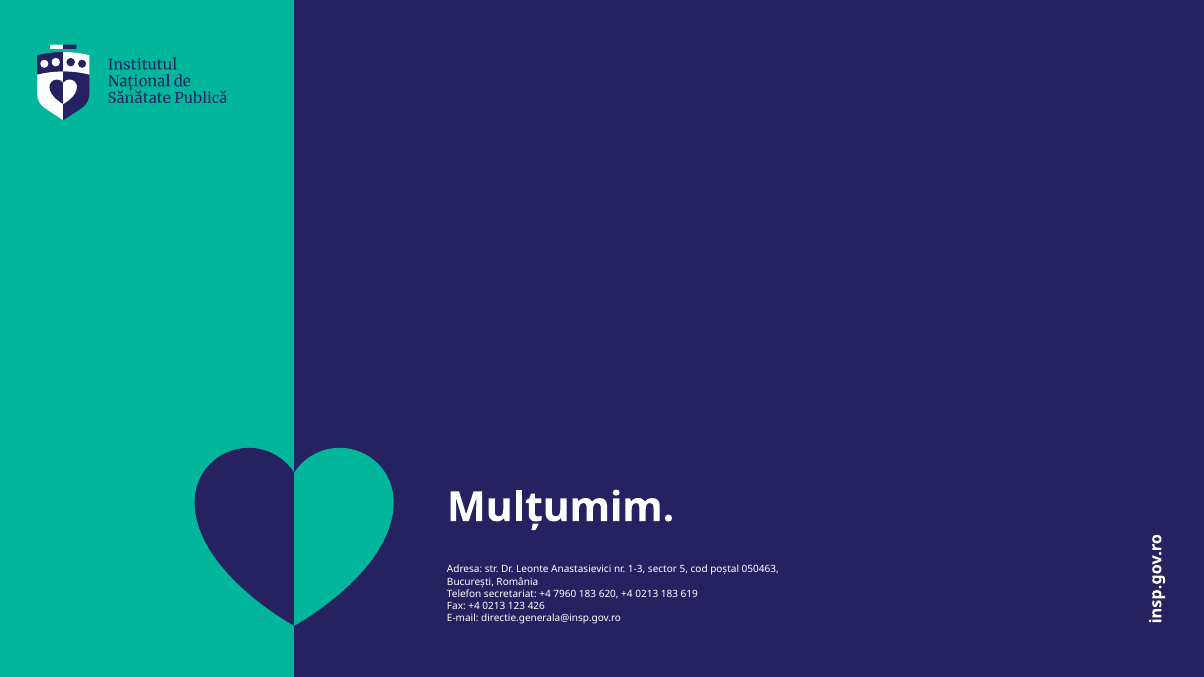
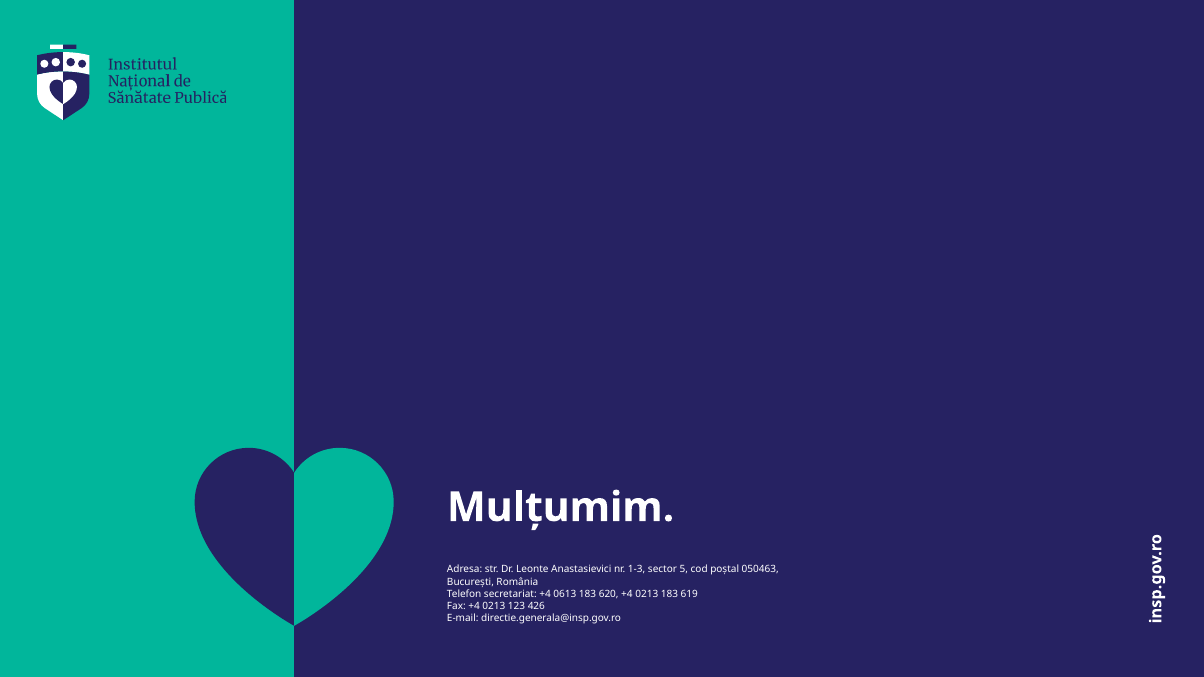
7960: 7960 -> 0613
